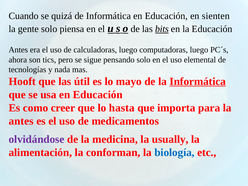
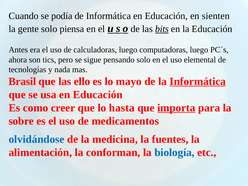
quizá: quizá -> podía
Hooft: Hooft -> Brasil
útil: útil -> ello
importa underline: none -> present
antes at (21, 121): antes -> sobre
olvidándose colour: purple -> blue
usually: usually -> fuentes
